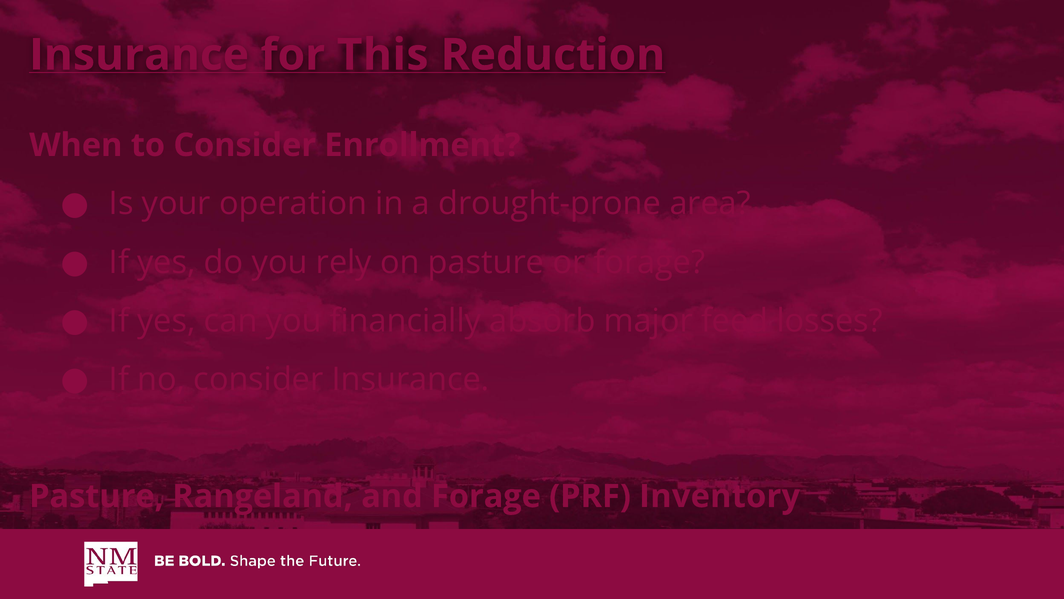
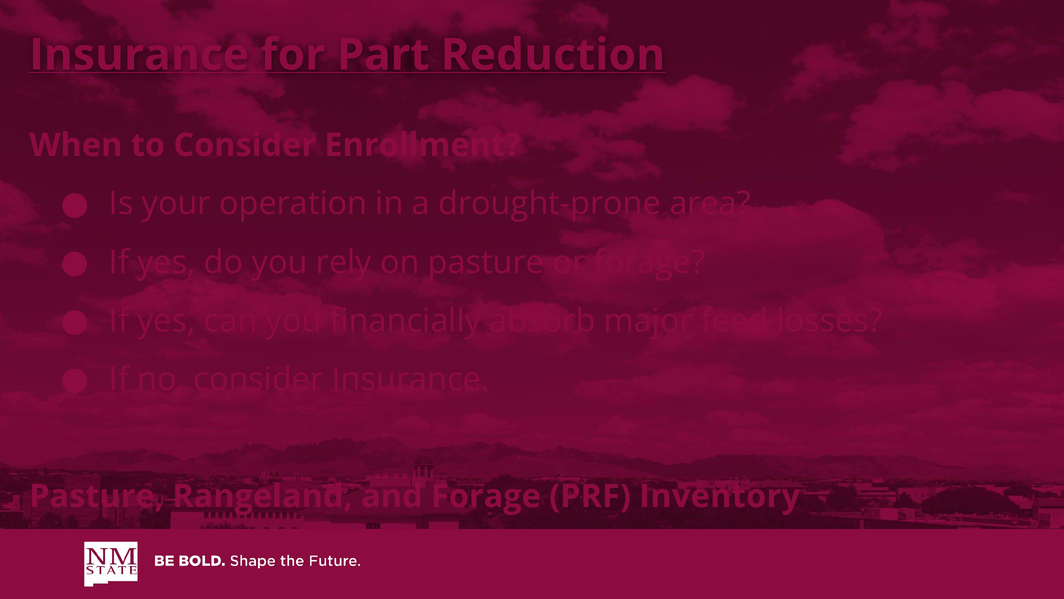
This: This -> Part
